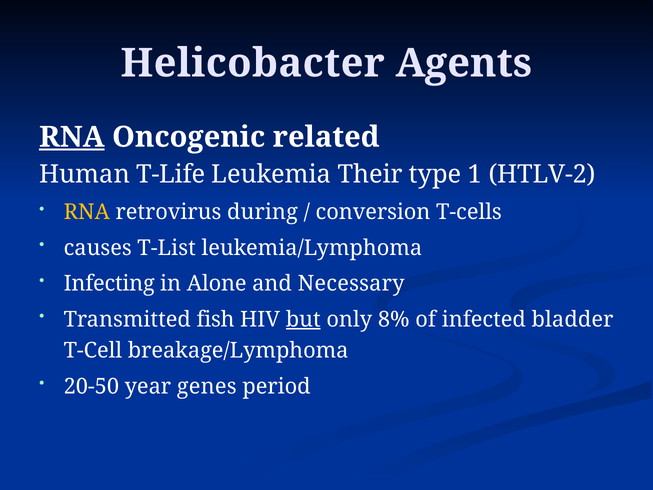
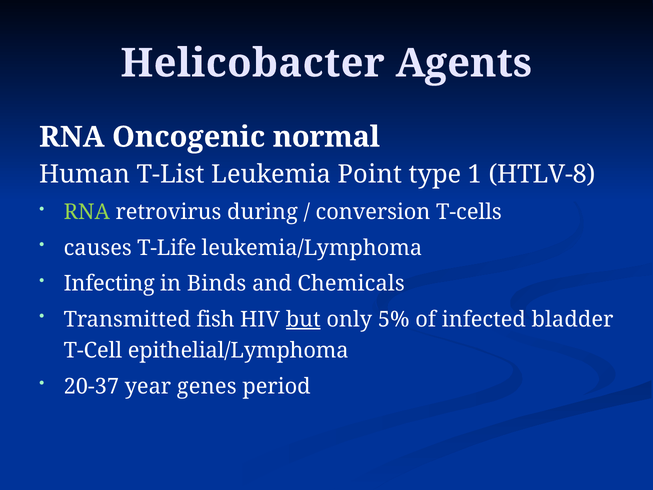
RNA at (72, 137) underline: present -> none
related: related -> normal
T-Life: T-Life -> T-List
Their: Their -> Point
HTLV-2: HTLV-2 -> HTLV-8
RNA at (87, 212) colour: yellow -> light green
T-List: T-List -> T-Life
Alone: Alone -> Binds
Necessary: Necessary -> Chemicals
8%: 8% -> 5%
breakage/Lymphoma: breakage/Lymphoma -> epithelial/Lymphoma
20-50: 20-50 -> 20-37
